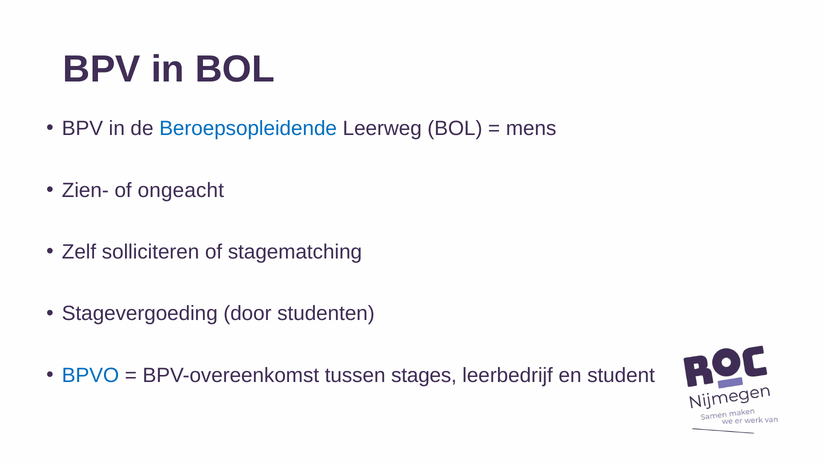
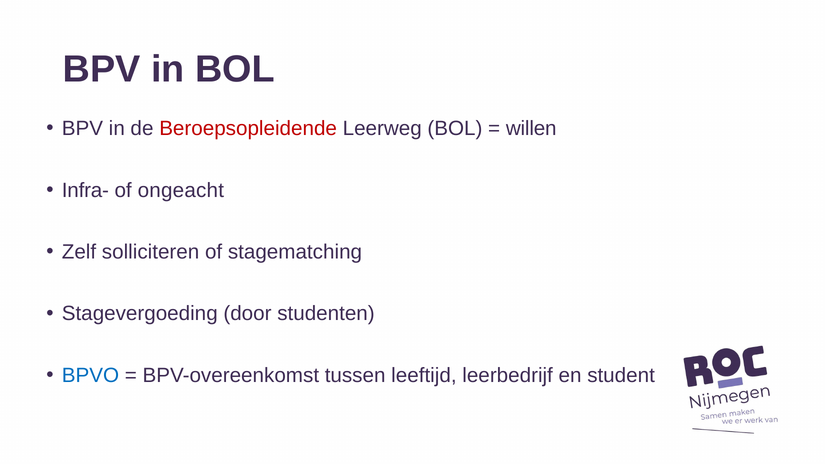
Beroepsopleidende colour: blue -> red
mens: mens -> willen
Zien-: Zien- -> Infra-
stages: stages -> leeftijd
